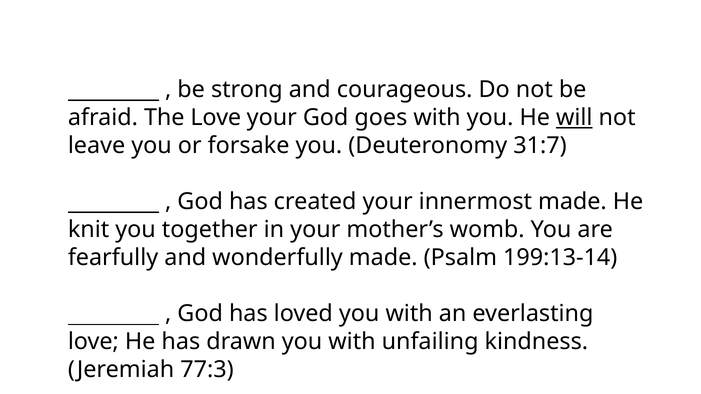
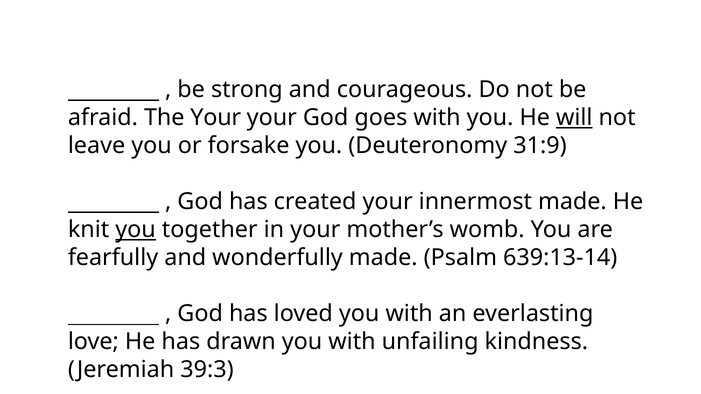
The Love: Love -> Your
31:7: 31:7 -> 31:9
you at (136, 230) underline: none -> present
199:13-14: 199:13-14 -> 639:13-14
77:3: 77:3 -> 39:3
